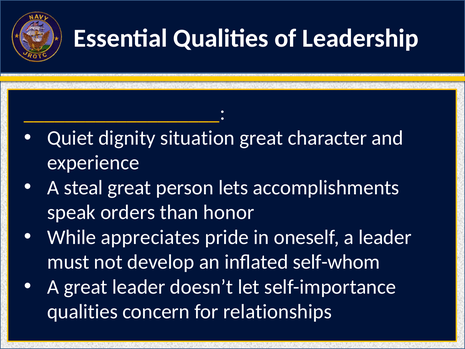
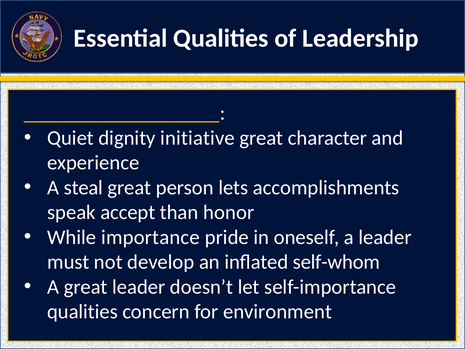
situation: situation -> initiative
orders: orders -> accept
appreciates: appreciates -> importance
relationships: relationships -> environment
